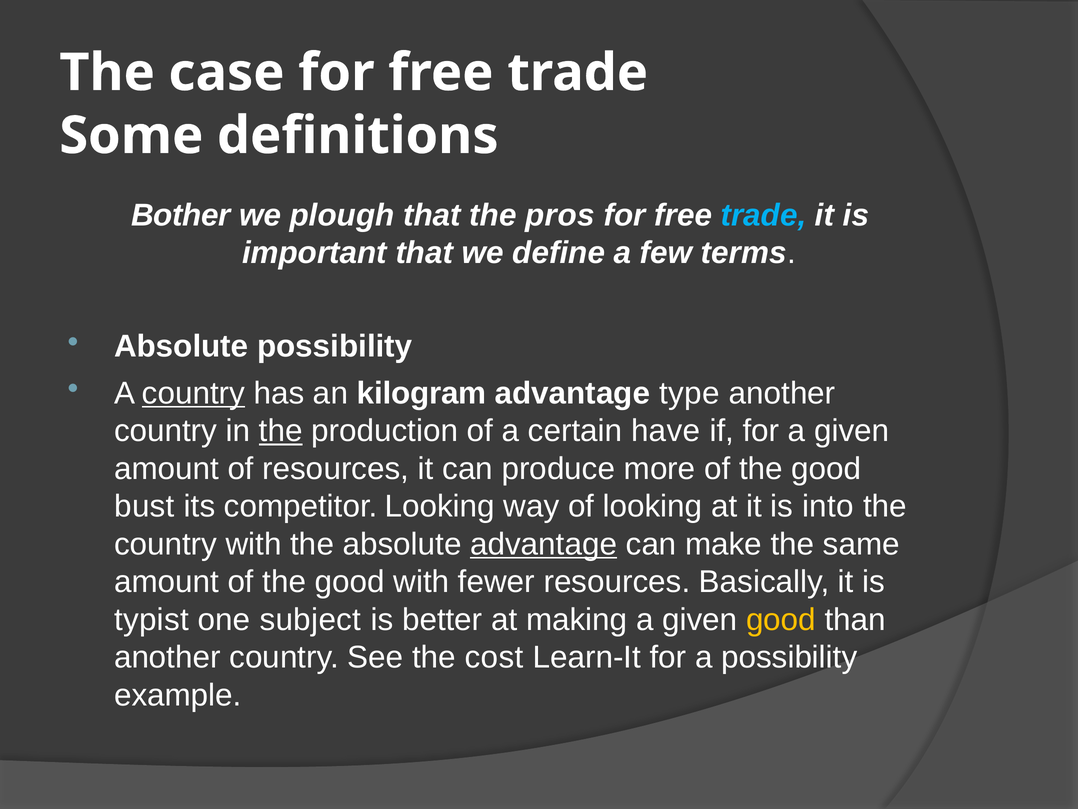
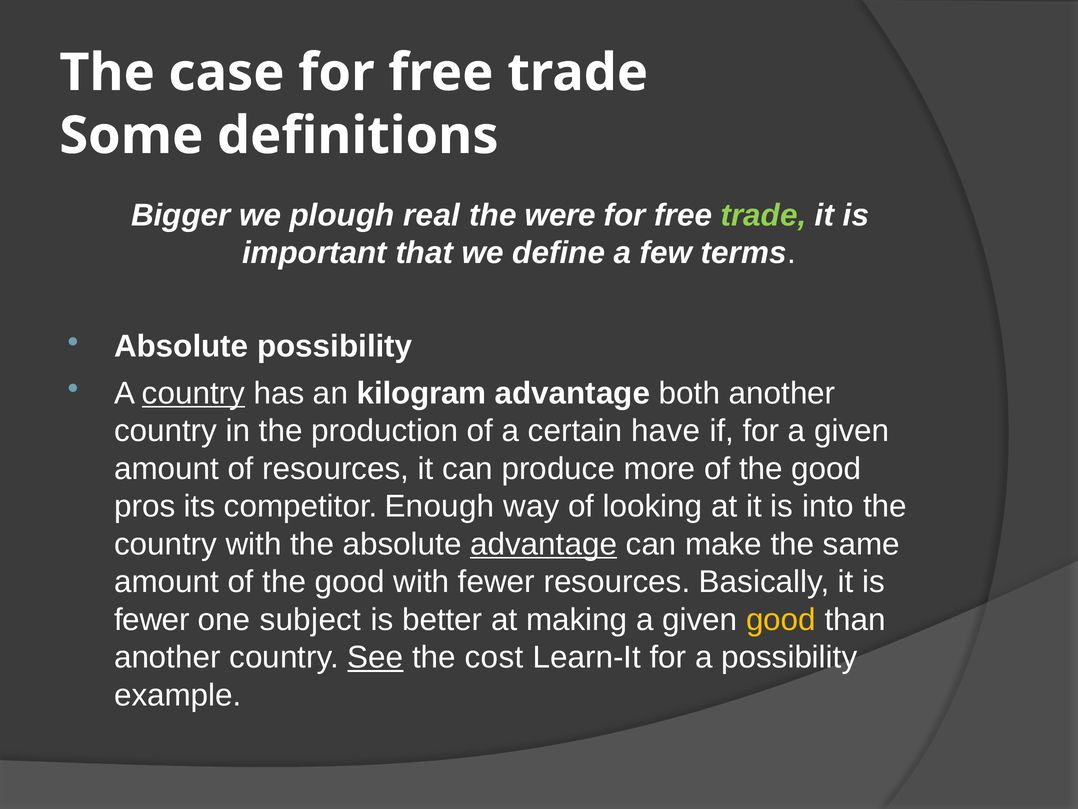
Bother: Bother -> Bigger
plough that: that -> real
pros: pros -> were
trade at (764, 215) colour: light blue -> light green
type: type -> both
the at (281, 431) underline: present -> none
bust: bust -> pros
competitor Looking: Looking -> Enough
typist at (151, 619): typist -> fewer
See underline: none -> present
